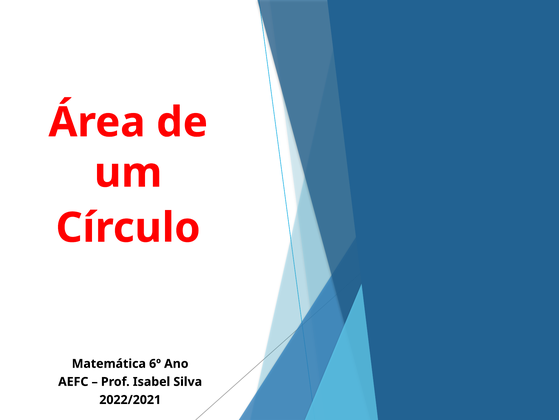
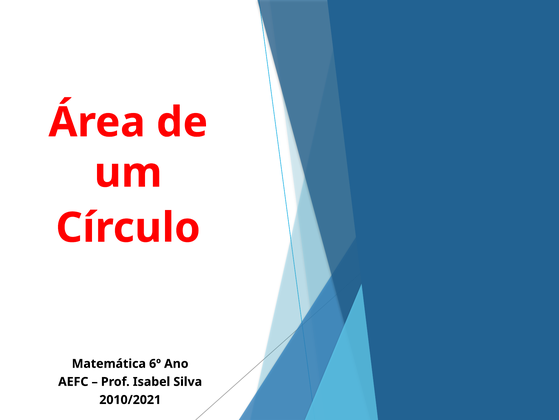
2022/2021: 2022/2021 -> 2010/2021
